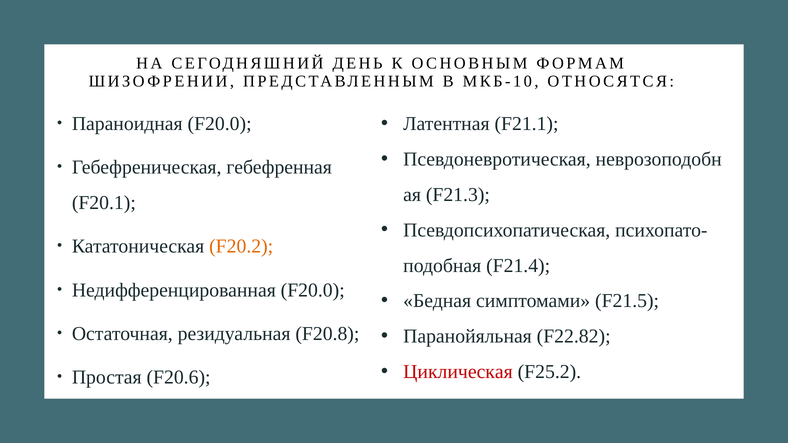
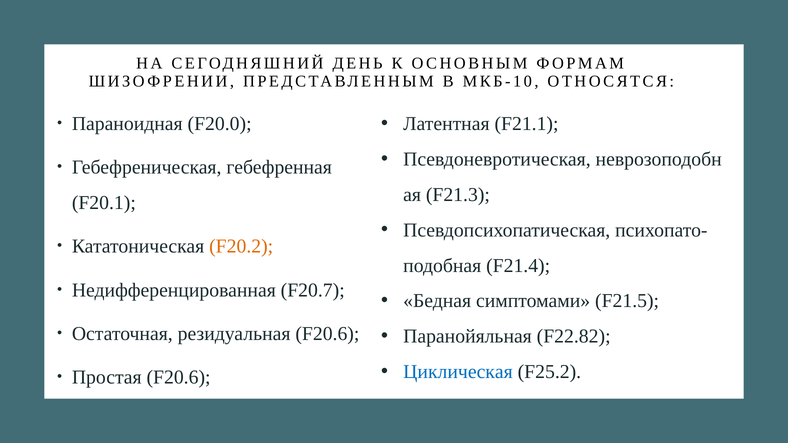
Недифференцированная F20.0: F20.0 -> F20.7
резидуальная F20.8: F20.8 -> F20.6
Циклическая colour: red -> blue
